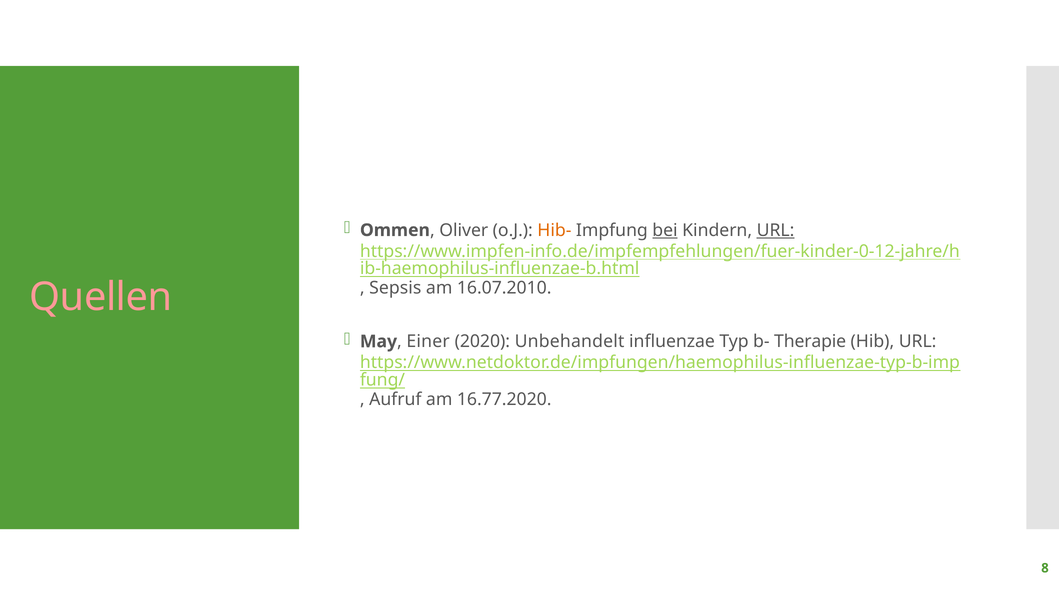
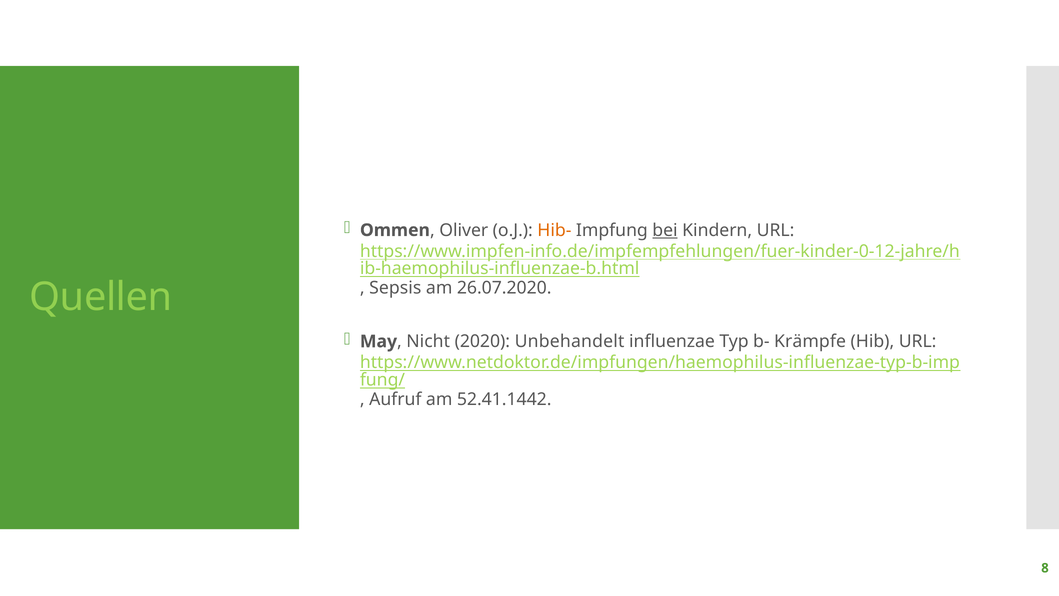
URL at (776, 230) underline: present -> none
16.07.2010: 16.07.2010 -> 26.07.2020
Quellen colour: pink -> light green
Einer: Einer -> Nicht
Therapie: Therapie -> Krämpfe
16.77.2020: 16.77.2020 -> 52.41.1442
